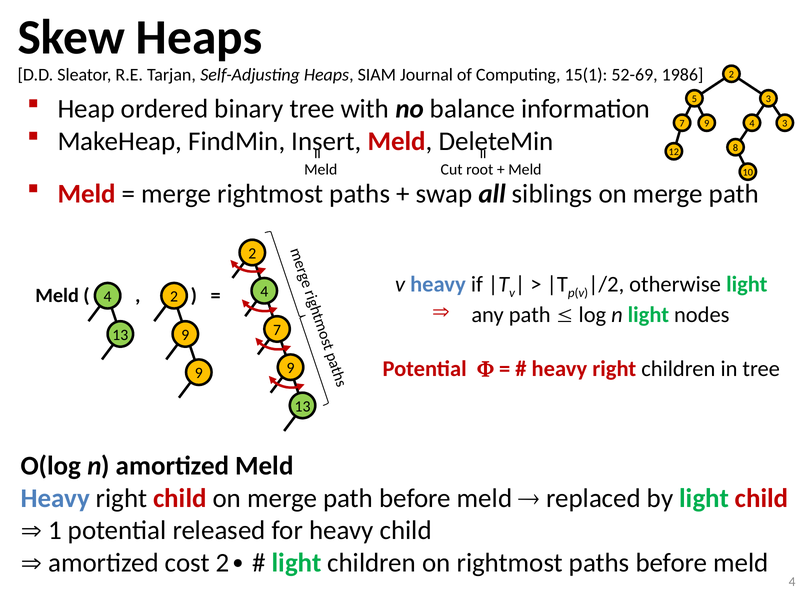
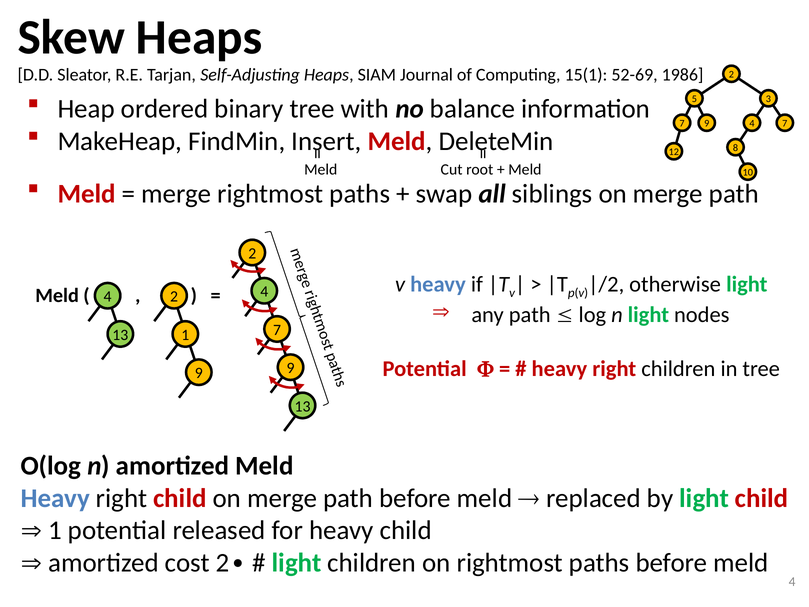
3 at (785, 123): 3 -> 7
13 9: 9 -> 1
